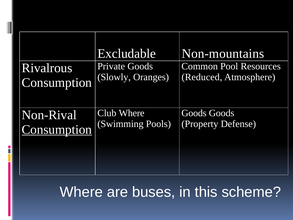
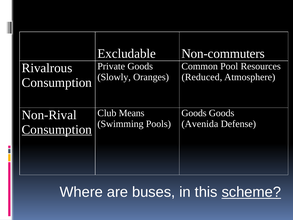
Non-mountains: Non-mountains -> Non-commuters
Club Where: Where -> Means
Property: Property -> Avenida
scheme underline: none -> present
